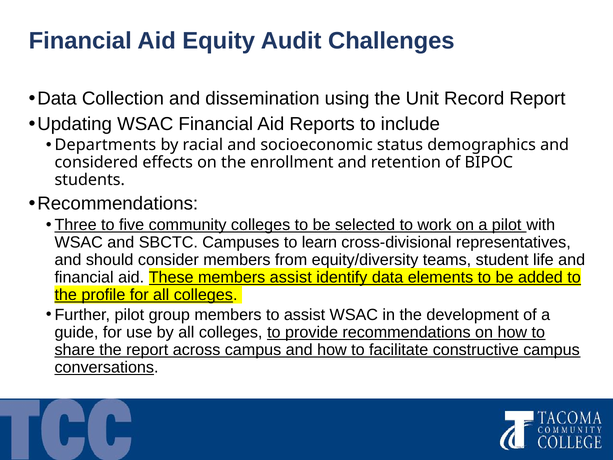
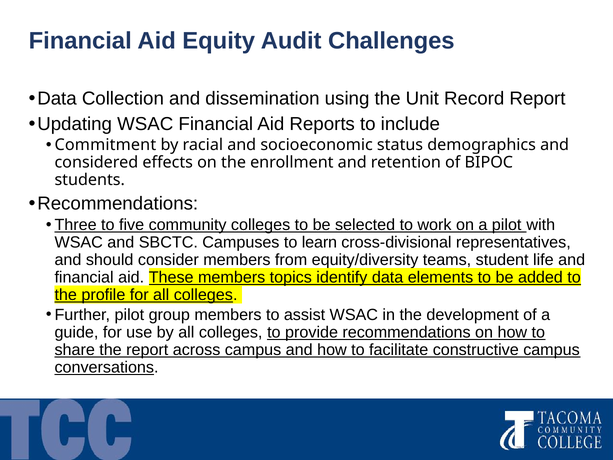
Departments: Departments -> Commitment
members assist: assist -> topics
